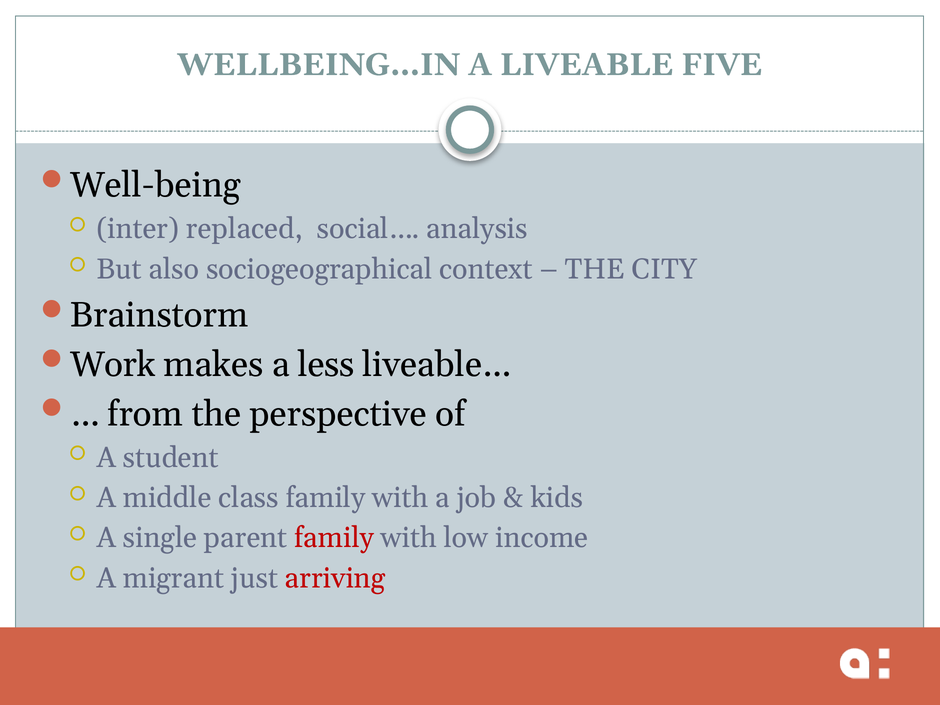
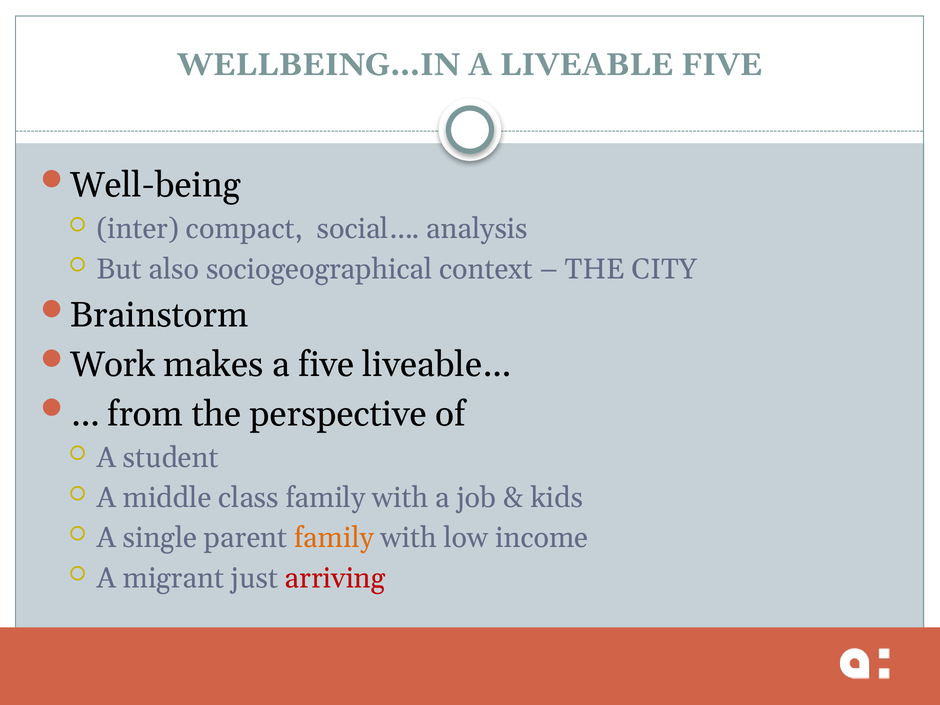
replaced: replaced -> compact
a less: less -> five
family at (334, 538) colour: red -> orange
